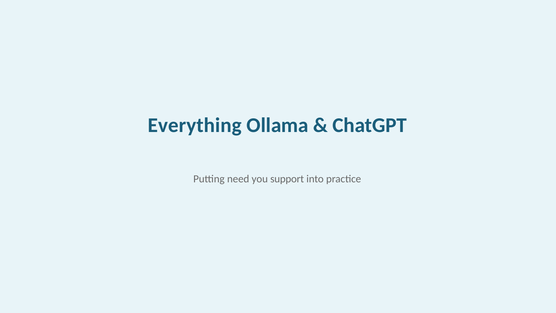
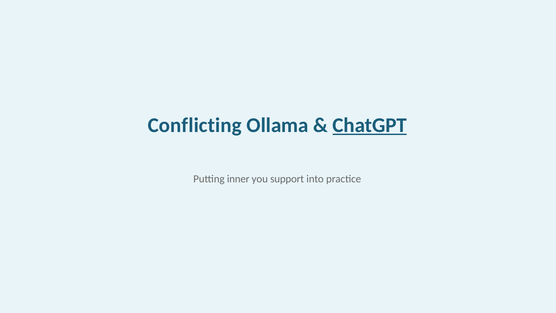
Everything: Everything -> Conflicting
ChatGPT underline: none -> present
need: need -> inner
